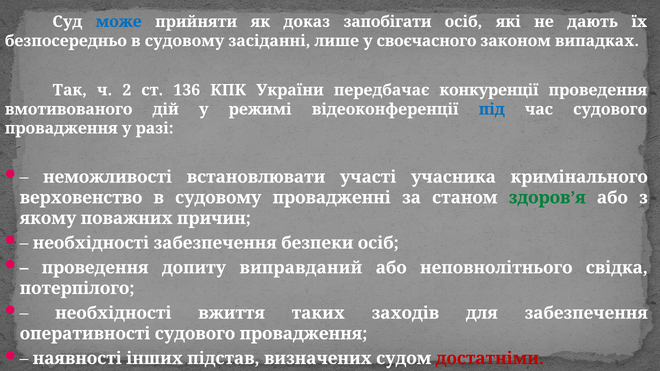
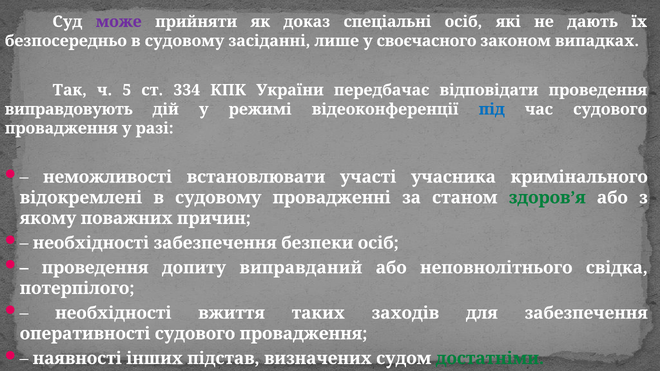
може colour: blue -> purple
запобігати: запобігати -> спеціальні
2: 2 -> 5
136: 136 -> 334
конкуренції: конкуренції -> відповідати
вмотивованого: вмотивованого -> виправдовують
верховенство: верховенство -> відокремлені
достатніми colour: red -> green
